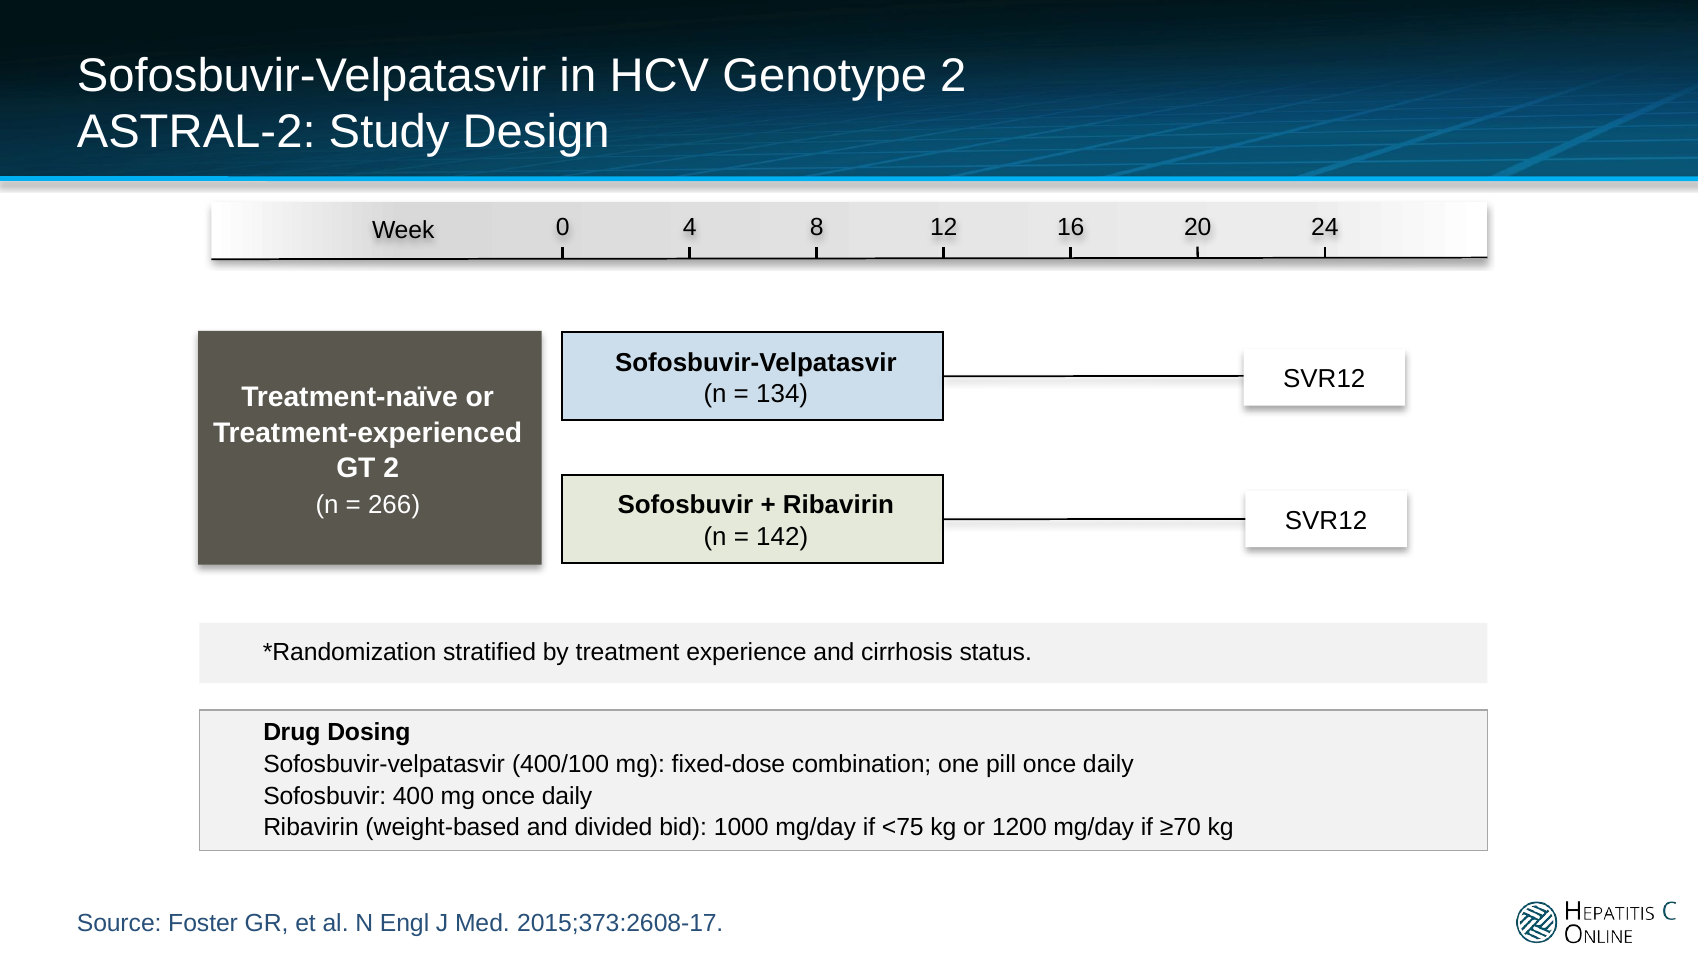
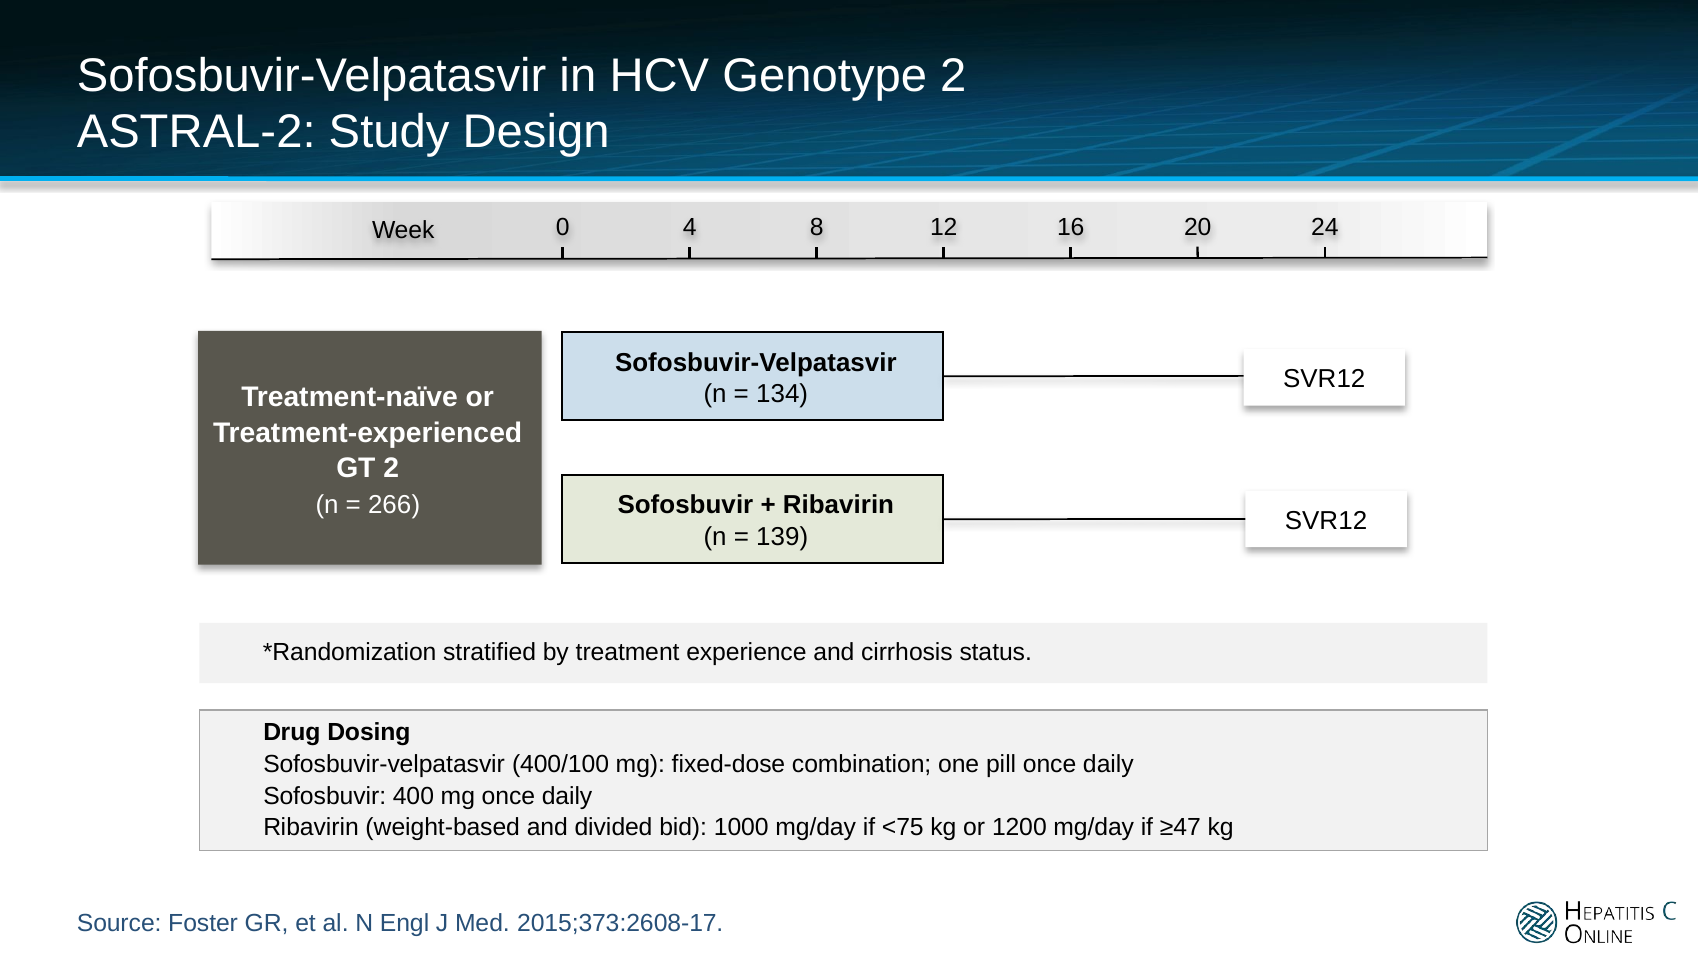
142: 142 -> 139
≥70: ≥70 -> ≥47
